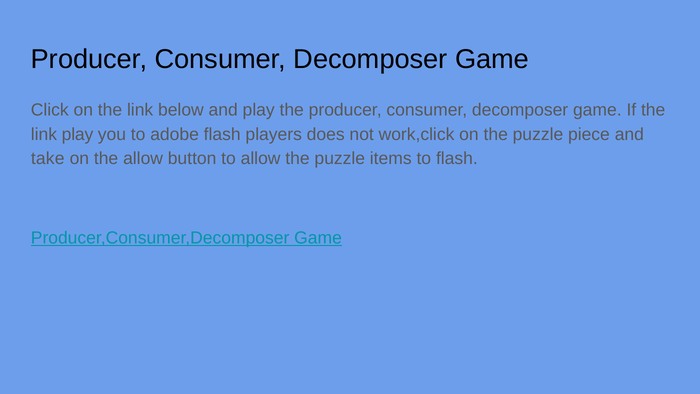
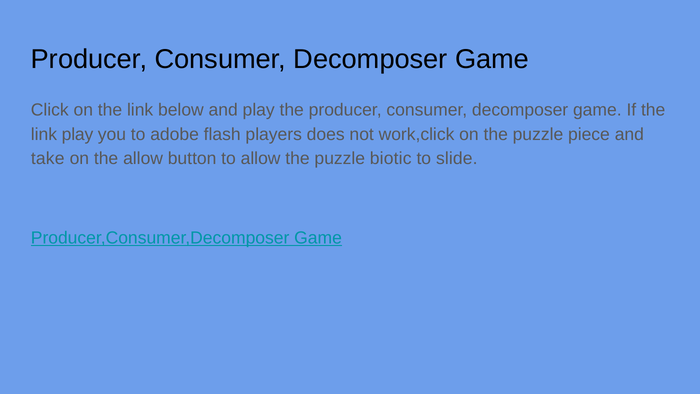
items: items -> biotic
to flash: flash -> slide
